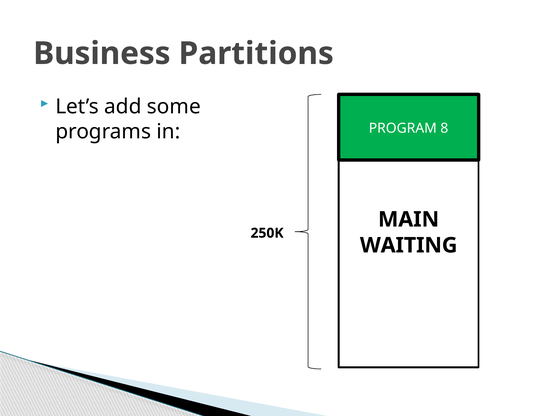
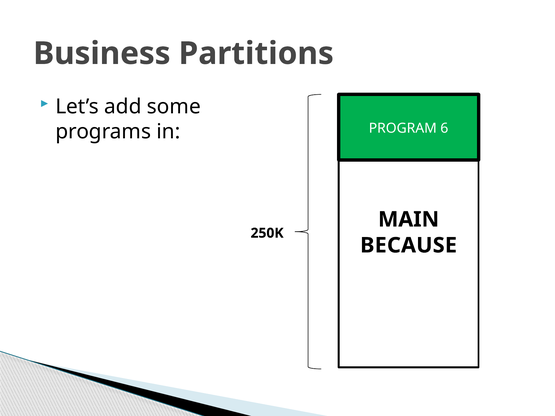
8: 8 -> 6
WAITING: WAITING -> BECAUSE
